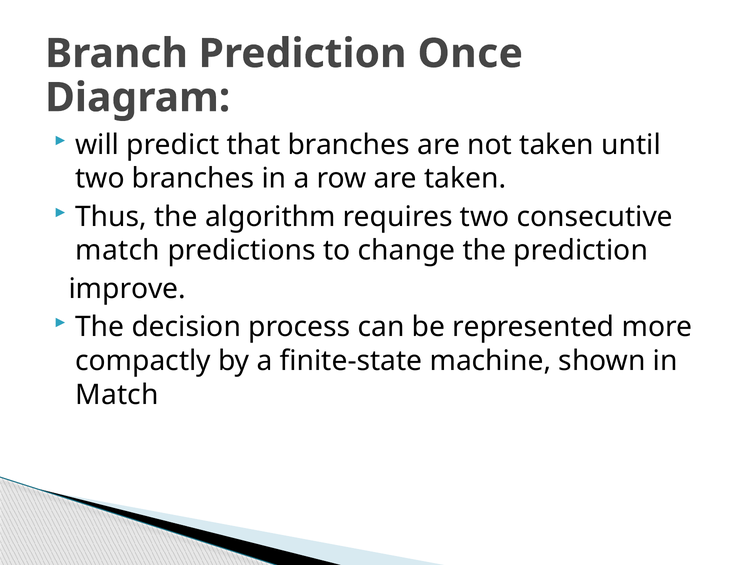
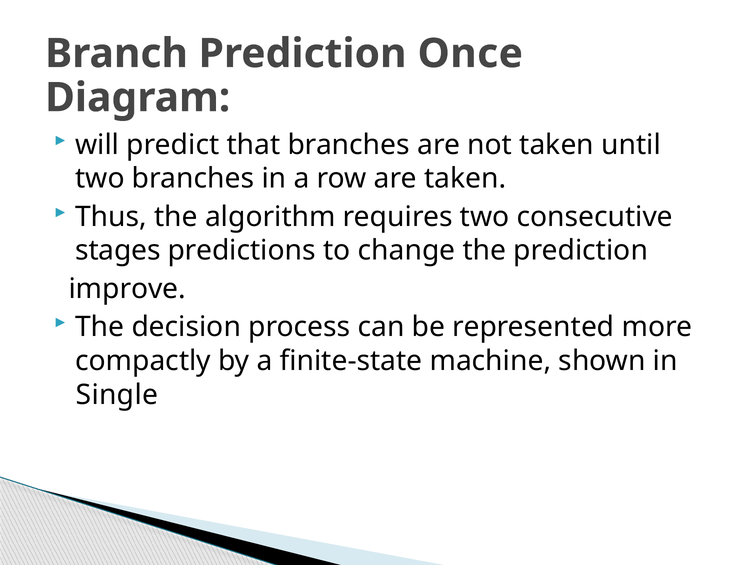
match at (118, 251): match -> stages
Match at (117, 395): Match -> Single
